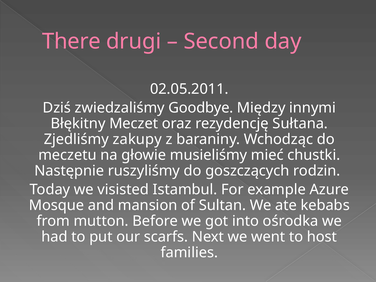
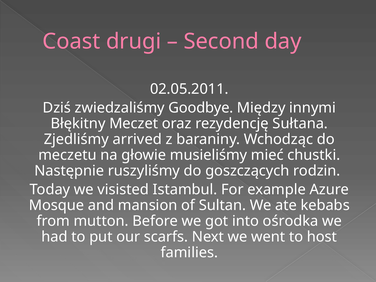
There: There -> Coast
zakupy: zakupy -> arrived
